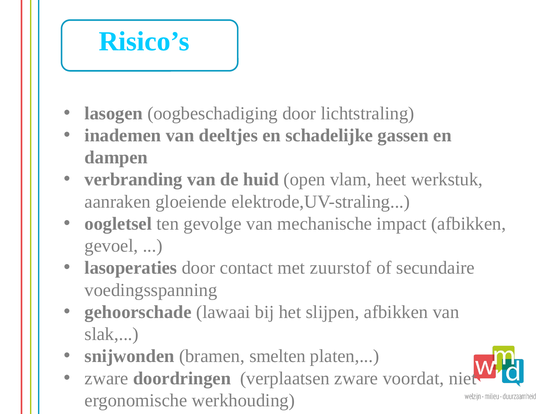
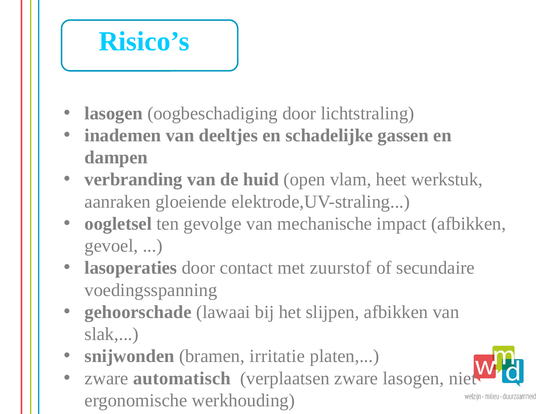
smelten: smelten -> irritatie
doordringen: doordringen -> automatisch
zware voordat: voordat -> lasogen
